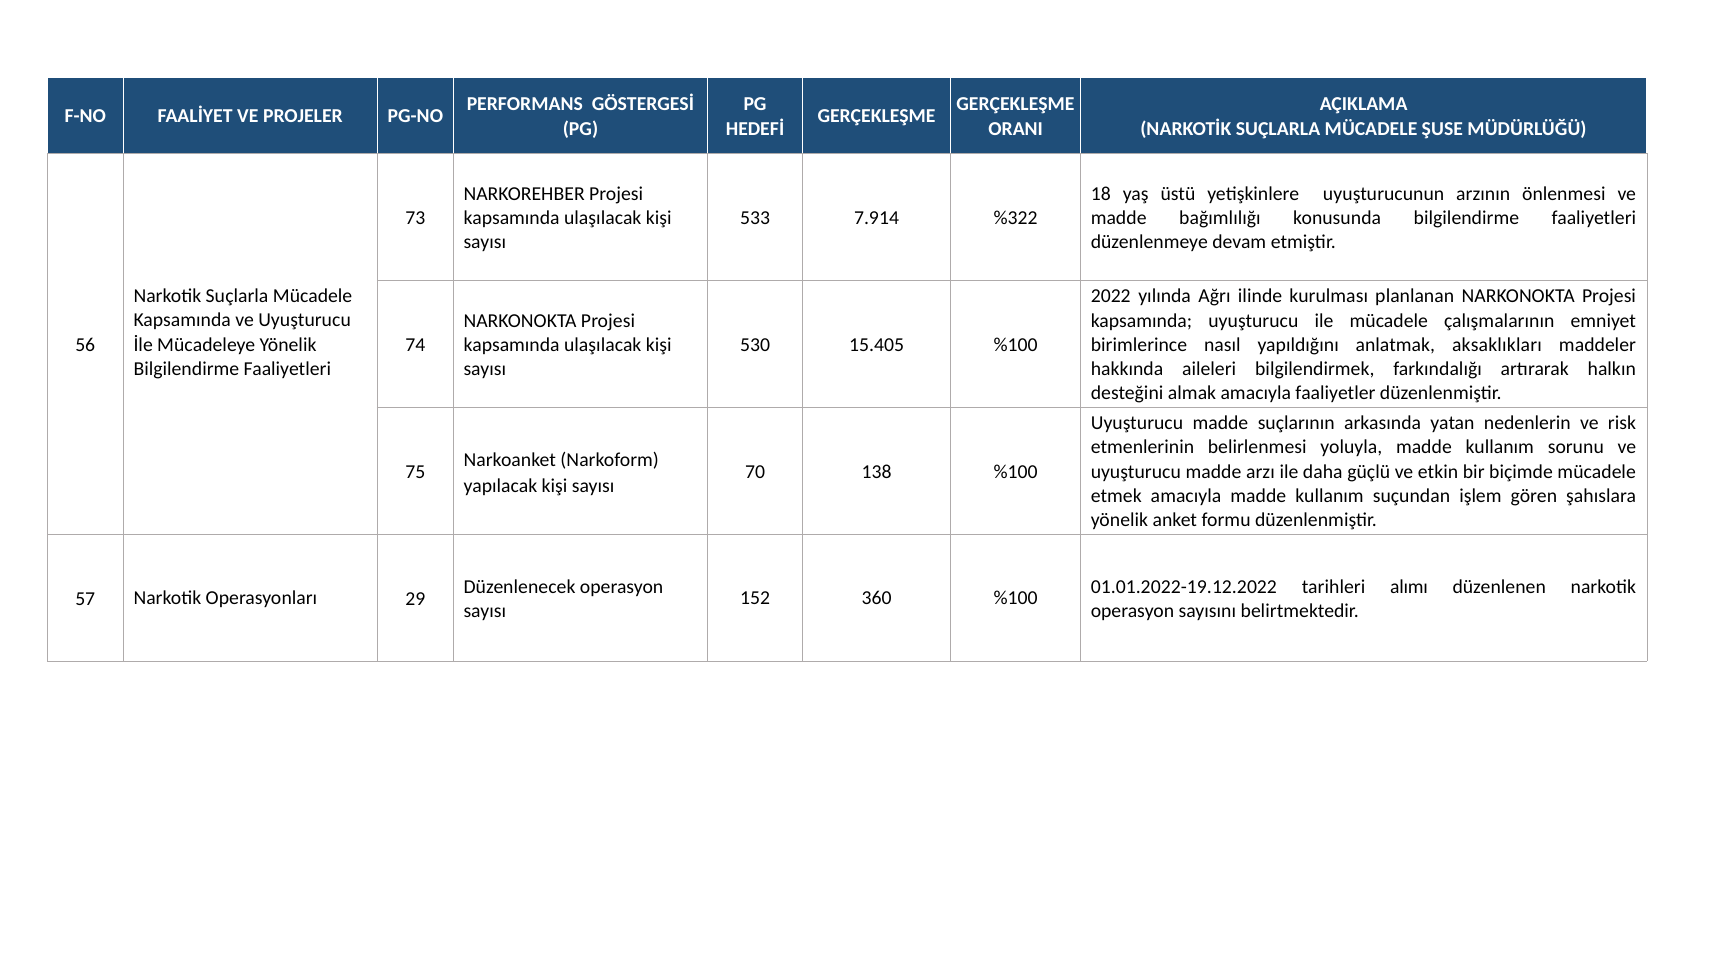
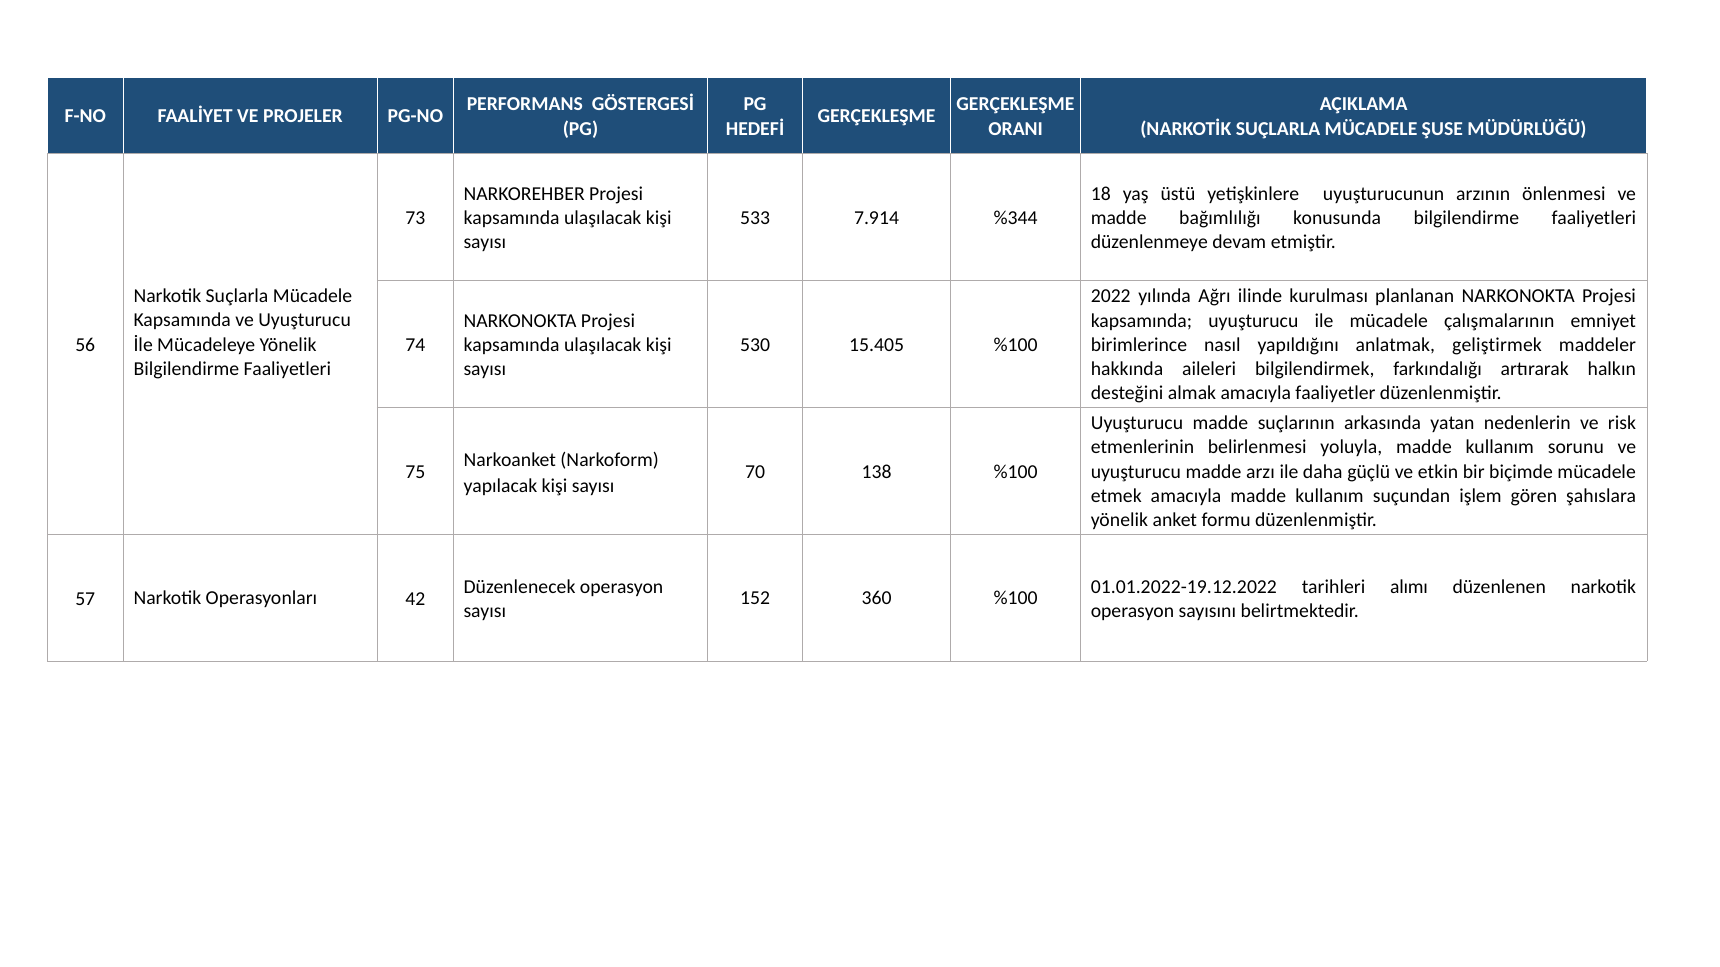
%322: %322 -> %344
aksaklıkları: aksaklıkları -> geliştirmek
29: 29 -> 42
